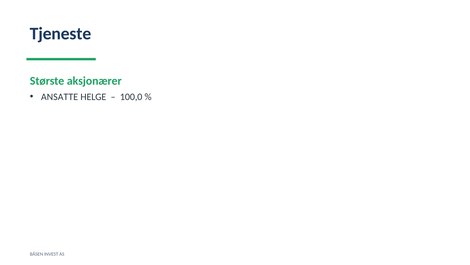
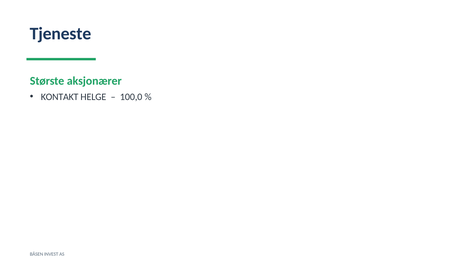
ANSATTE: ANSATTE -> KONTAKT
